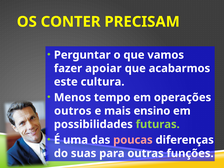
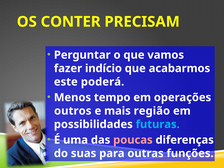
apoiar: apoiar -> indício
cultura: cultura -> poderá
ensino: ensino -> região
futuras colour: light green -> light blue
